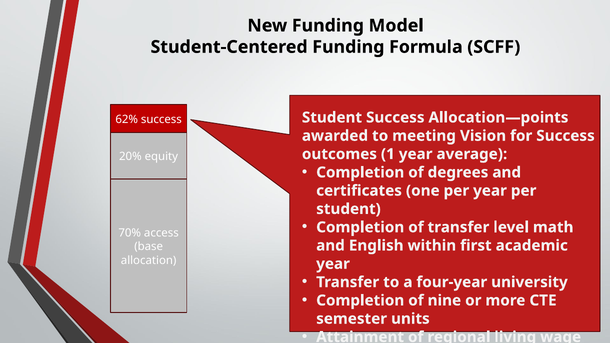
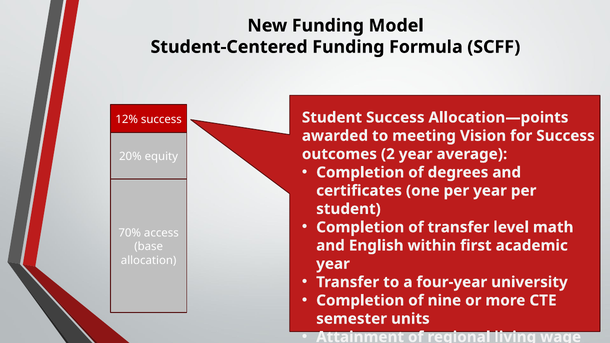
62%: 62% -> 12%
1: 1 -> 2
